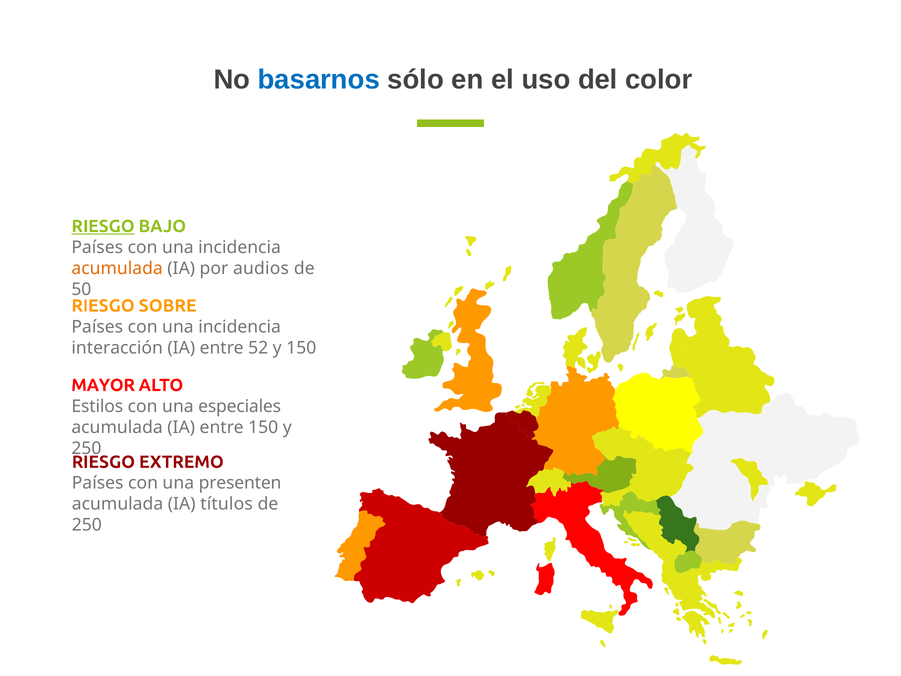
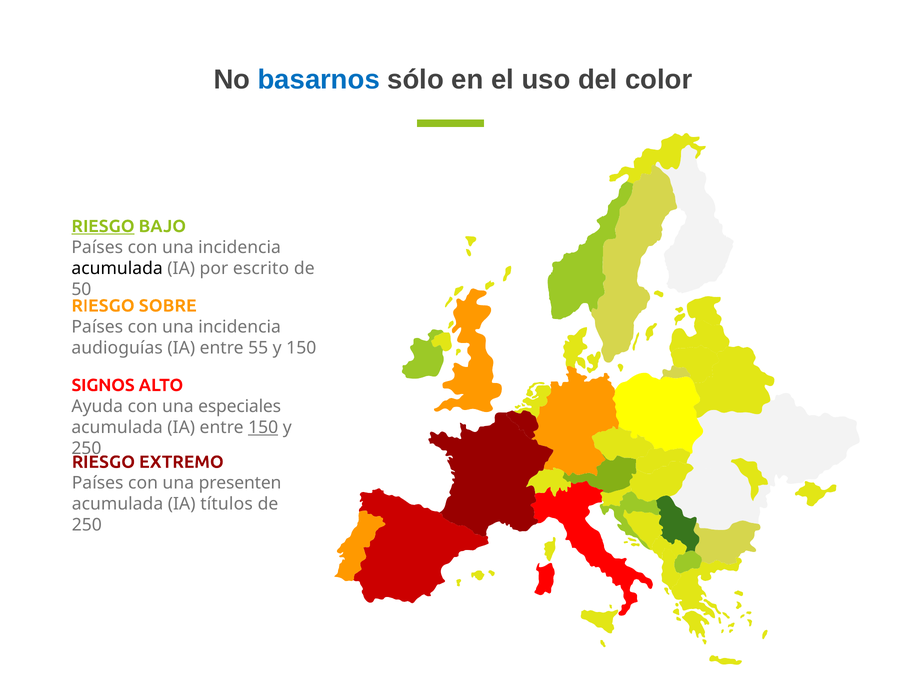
acumulada at (117, 268) colour: orange -> black
audios: audios -> escrito
interacción: interacción -> audioguías
52: 52 -> 55
MAYOR: MAYOR -> SIGNOS
Estilos: Estilos -> Ayuda
150 at (263, 427) underline: none -> present
